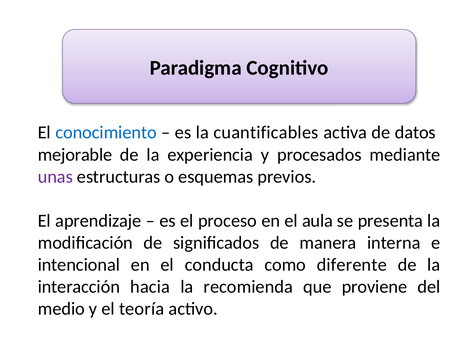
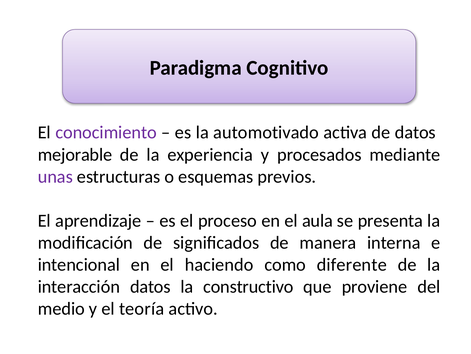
conocimiento colour: blue -> purple
cuantificables: cuantificables -> automotivado
conducta: conducta -> haciendo
interacción hacia: hacia -> datos
recomienda: recomienda -> constructivo
